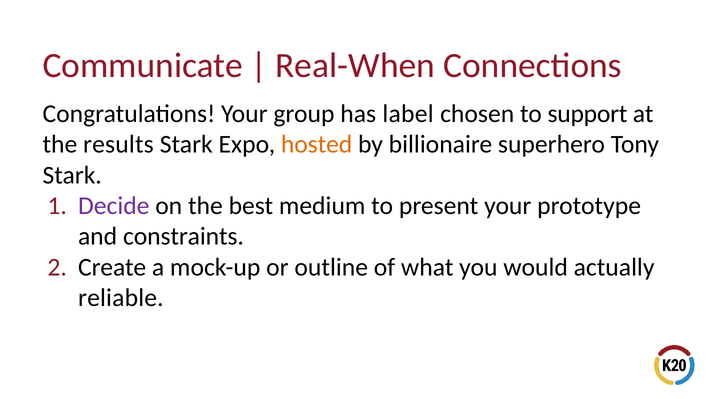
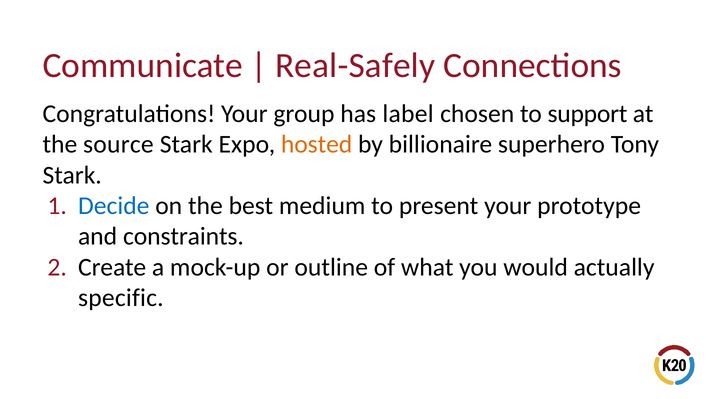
Real-When: Real-When -> Real-Safely
results: results -> source
Decide colour: purple -> blue
reliable: reliable -> specific
